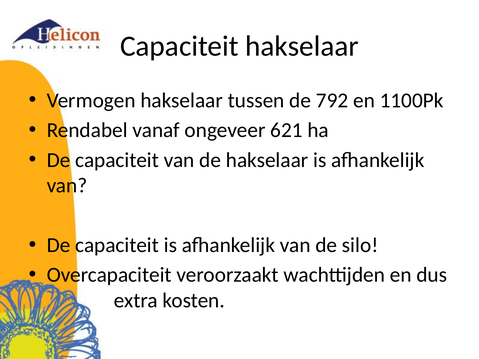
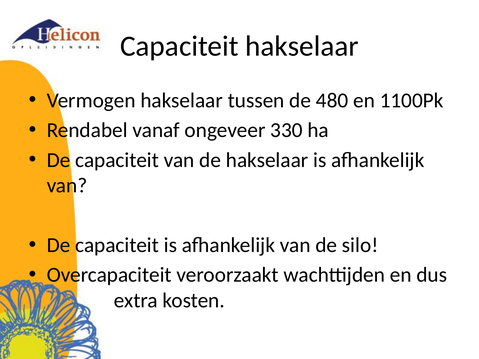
792: 792 -> 480
621: 621 -> 330
